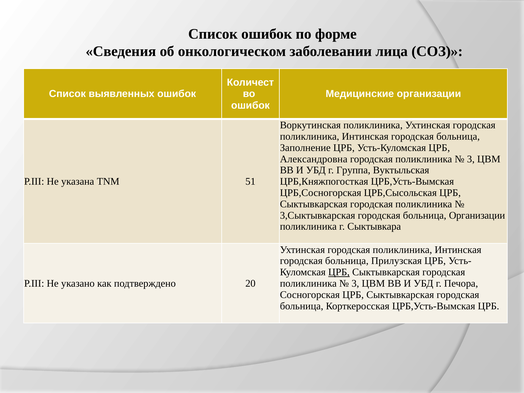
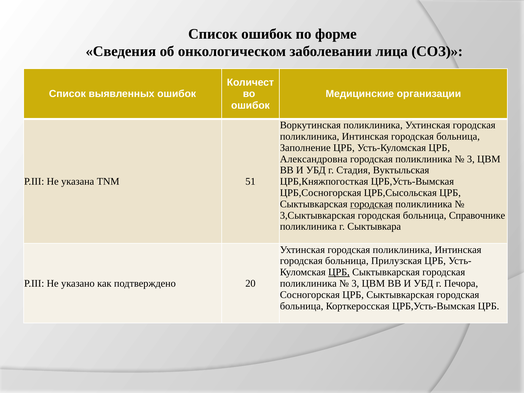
Группа: Группа -> Стадия
городская at (371, 204) underline: none -> present
больница Организации: Организации -> Справочнике
